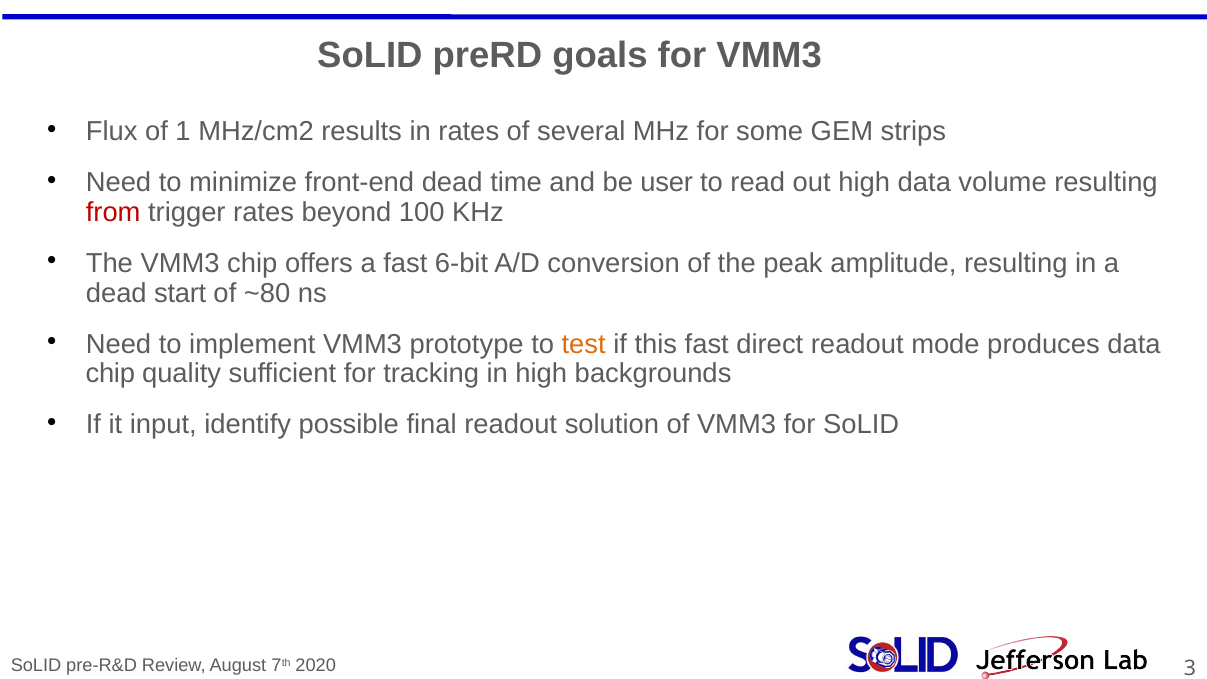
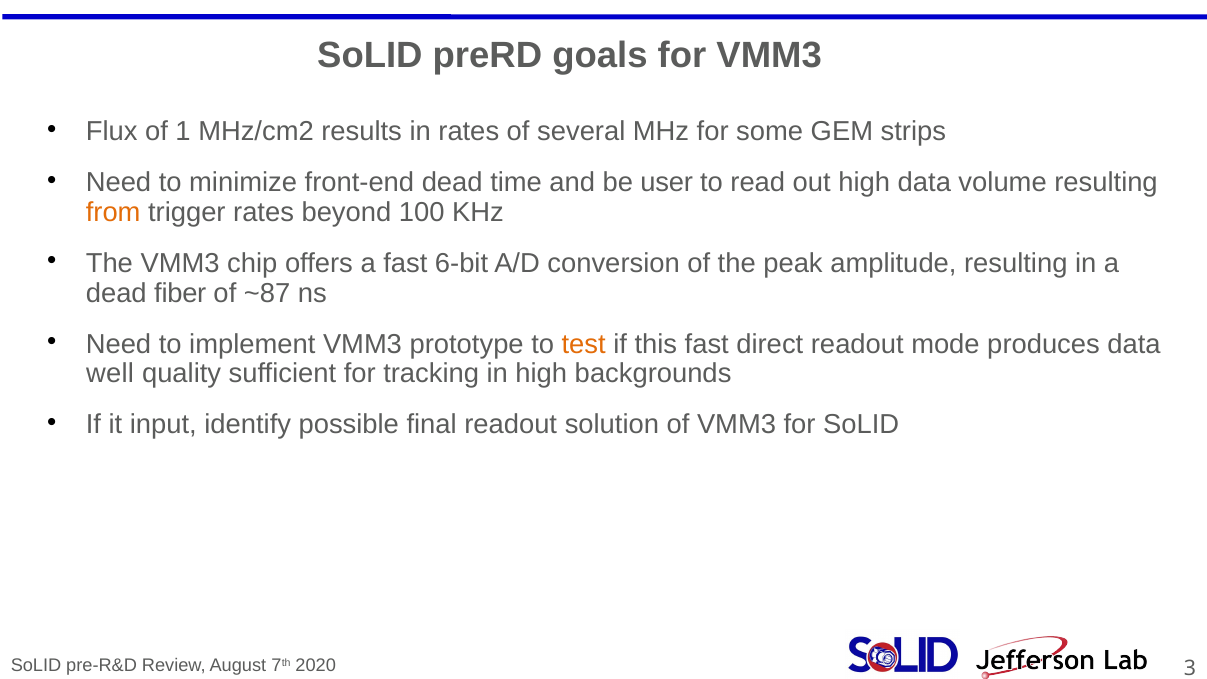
from colour: red -> orange
start: start -> fiber
~80: ~80 -> ~87
chip at (110, 374): chip -> well
